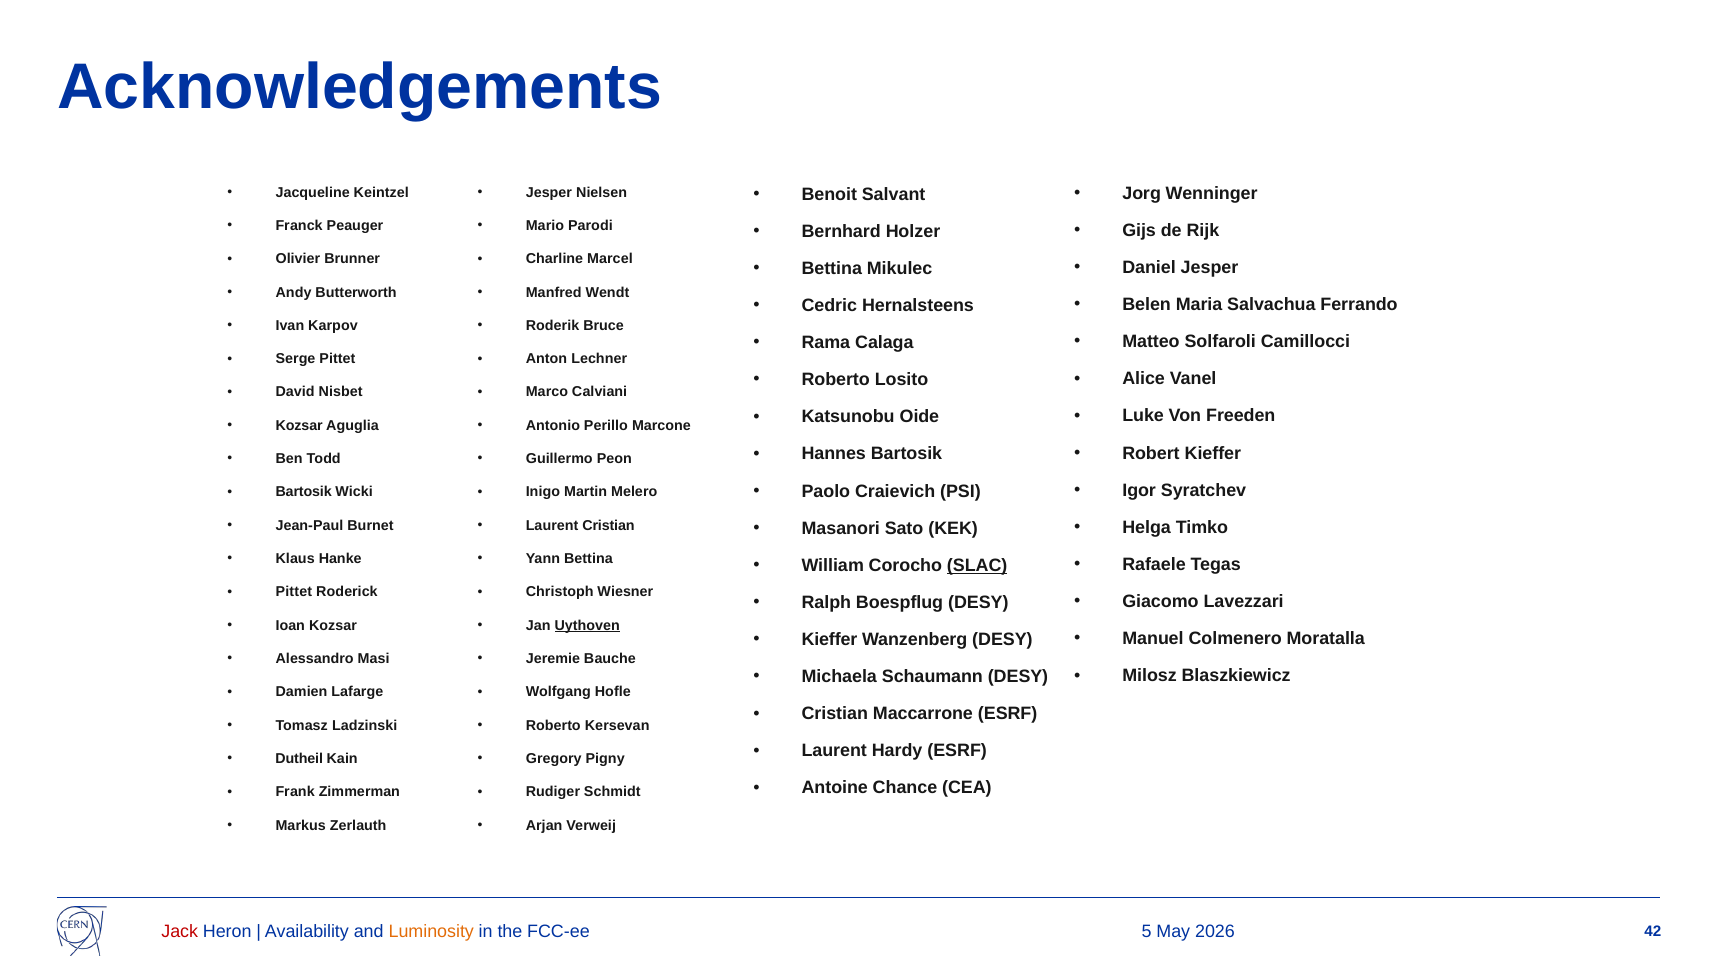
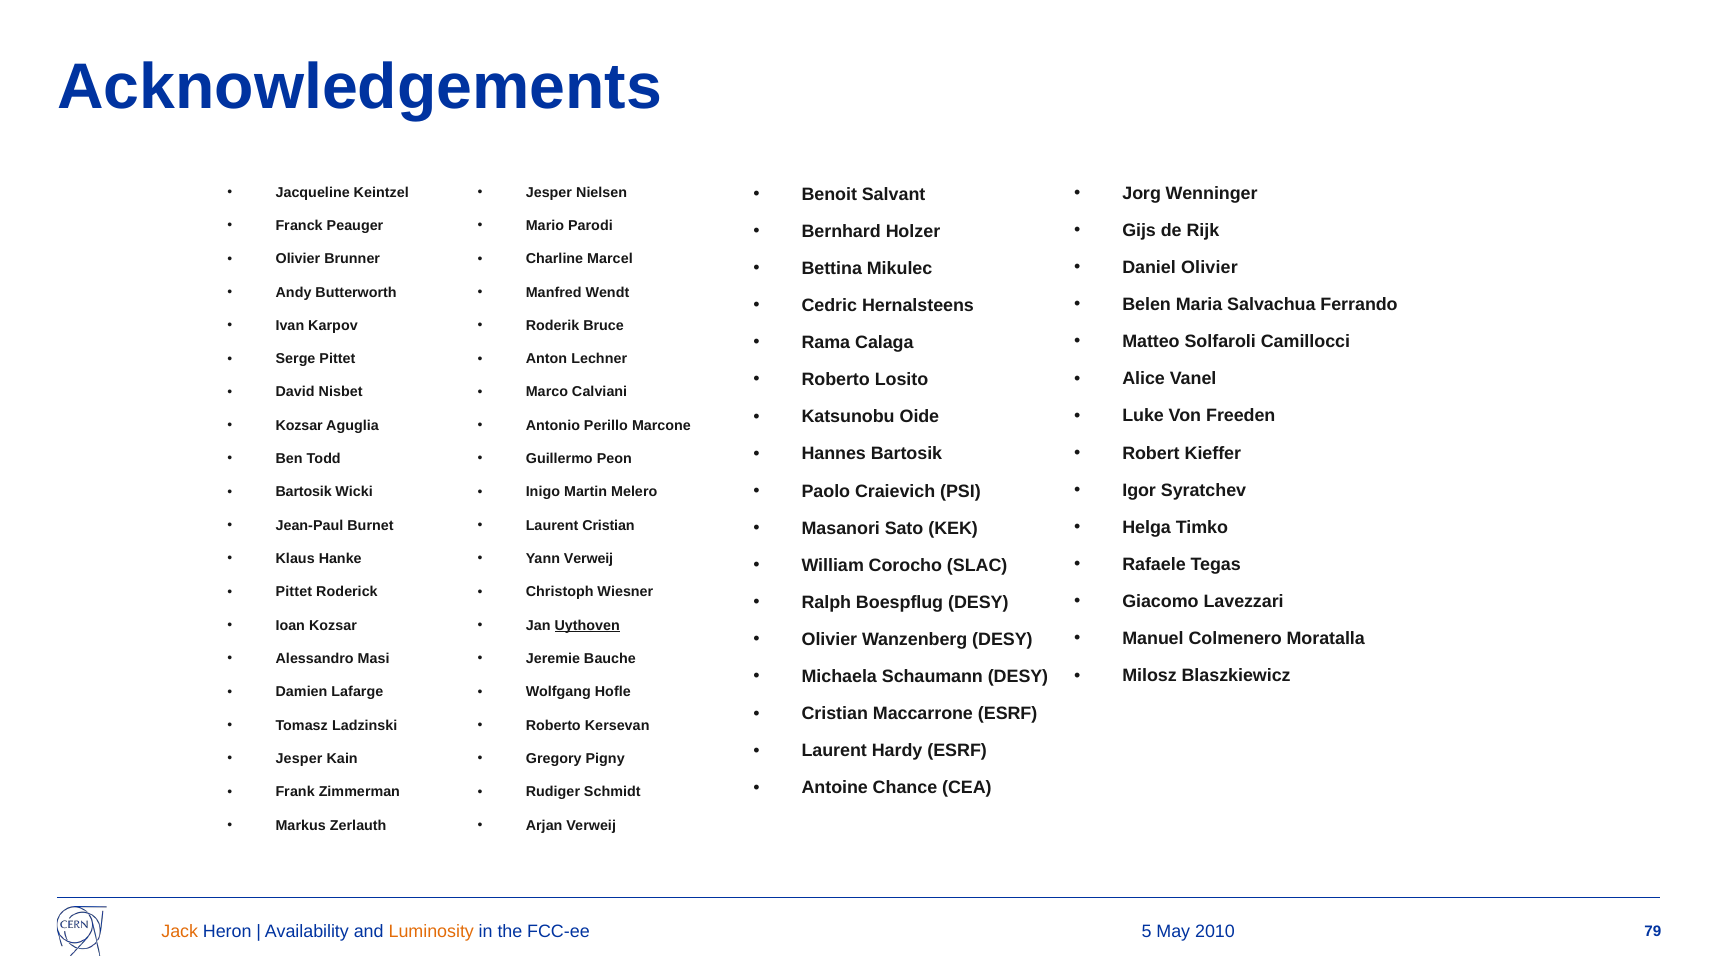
Daniel Jesper: Jesper -> Olivier
Yann Bettina: Bettina -> Verweij
SLAC underline: present -> none
Kieffer at (829, 640): Kieffer -> Olivier
Dutheil at (299, 759): Dutheil -> Jesper
Jack colour: red -> orange
2026: 2026 -> 2010
42: 42 -> 79
